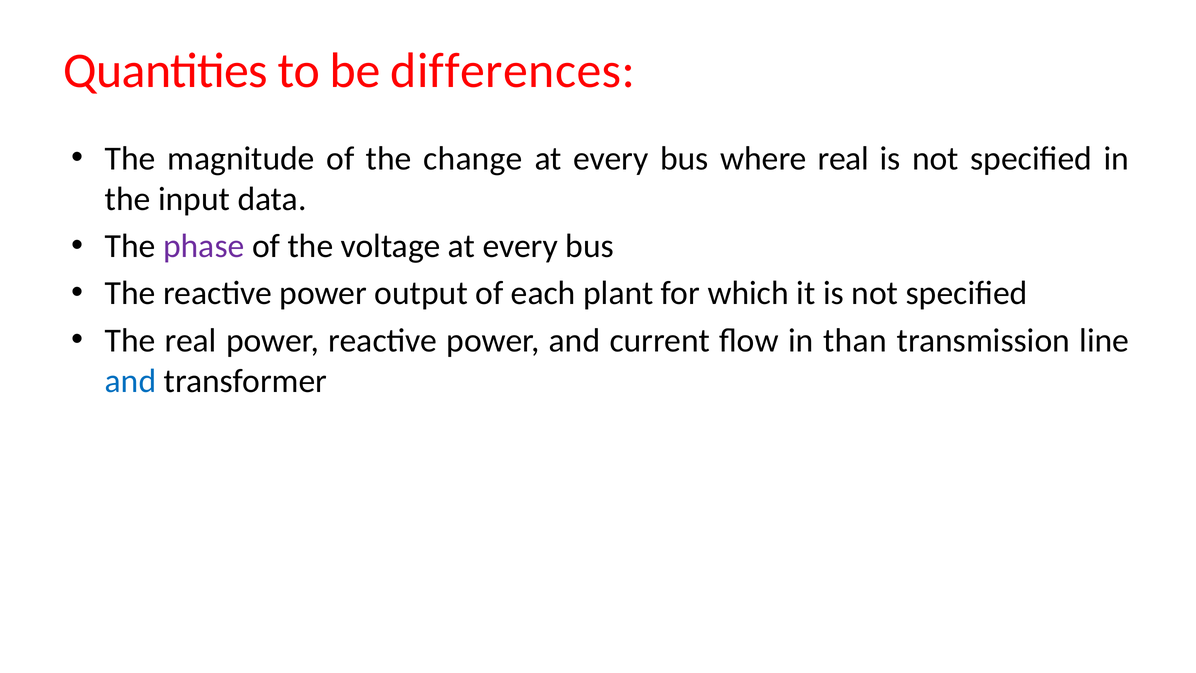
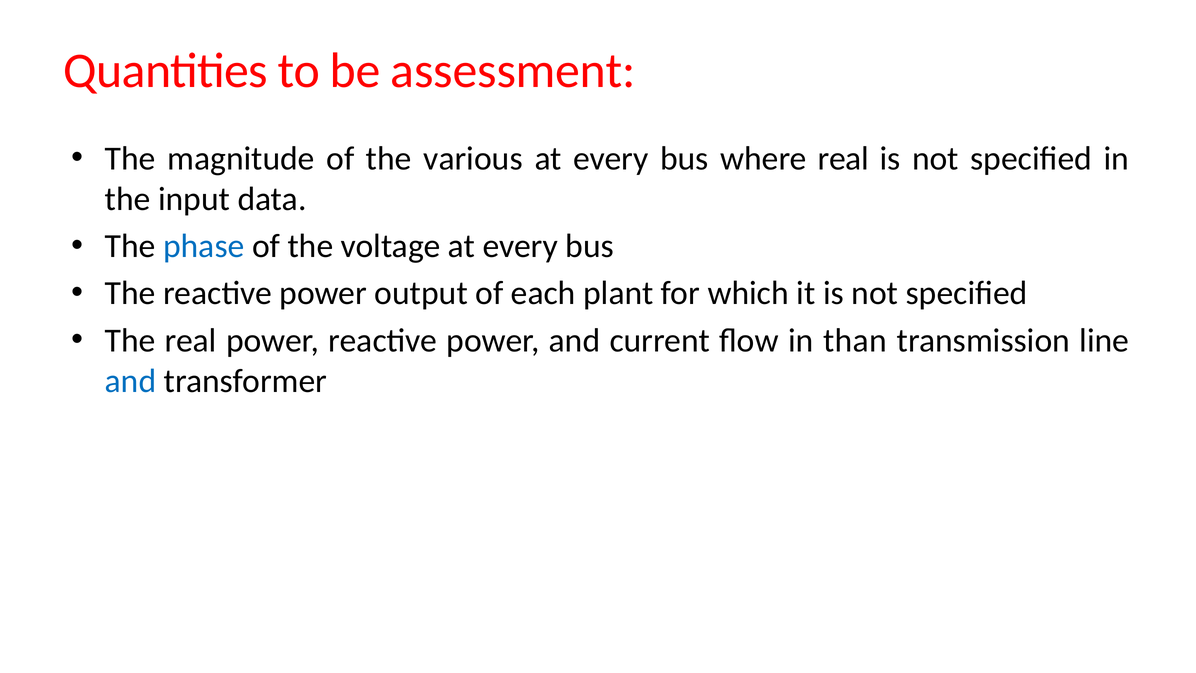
differences: differences -> assessment
change: change -> various
phase colour: purple -> blue
